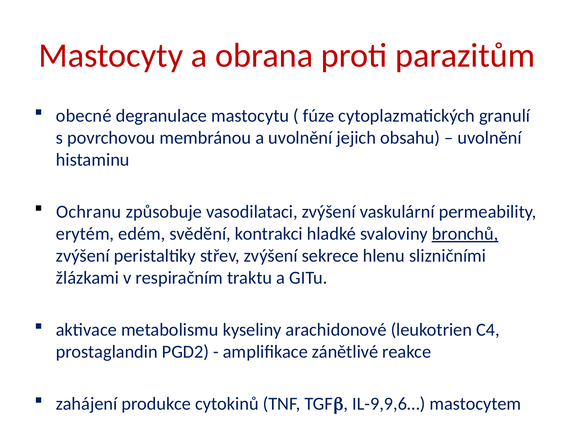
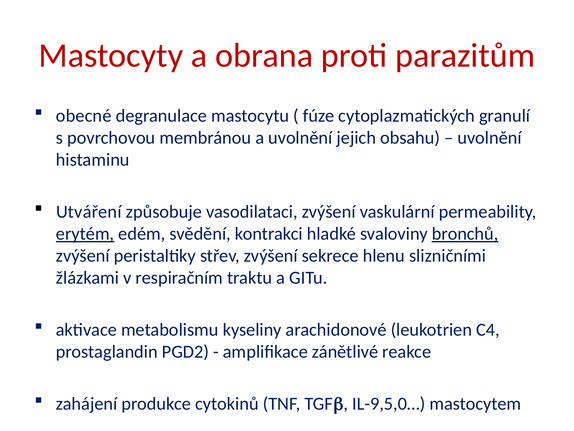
Ochranu: Ochranu -> Utváření
erytém underline: none -> present
IL-9,9,6…: IL-9,9,6… -> IL-9,5,0…
